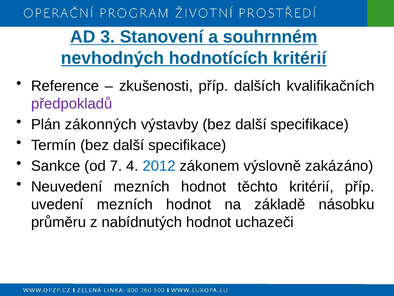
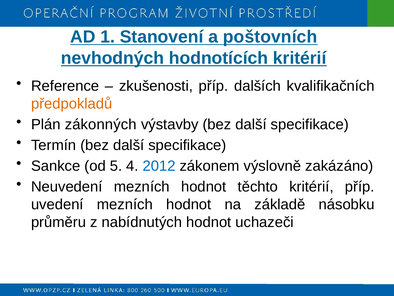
3: 3 -> 1
souhrnném: souhrnném -> poštovních
předpokladů colour: purple -> orange
7: 7 -> 5
